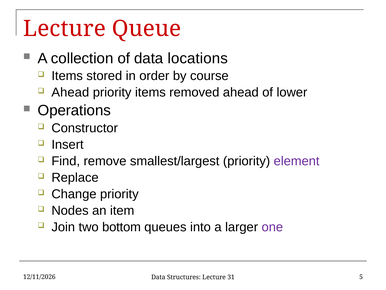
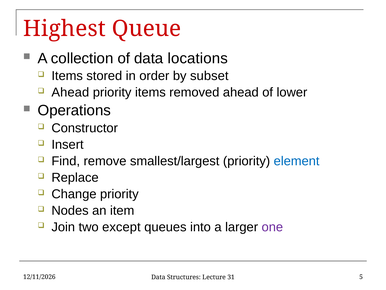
Lecture at (65, 29): Lecture -> Highest
course: course -> subset
element colour: purple -> blue
bottom: bottom -> except
